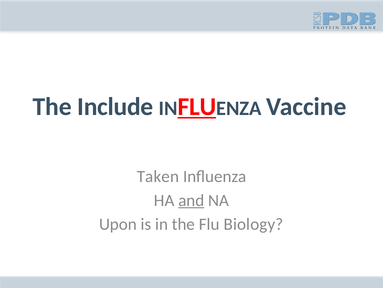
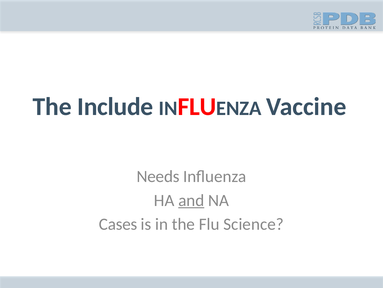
FLU at (197, 106) underline: present -> none
Taken: Taken -> Needs
Upon: Upon -> Cases
Biology: Biology -> Science
